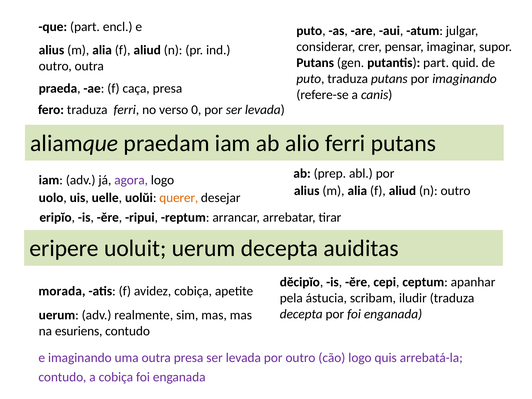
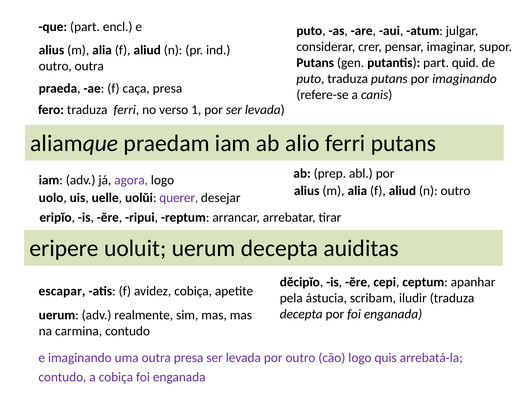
0: 0 -> 1
querer colour: orange -> purple
morada: morada -> escapar
esuriens: esuriens -> carmina
